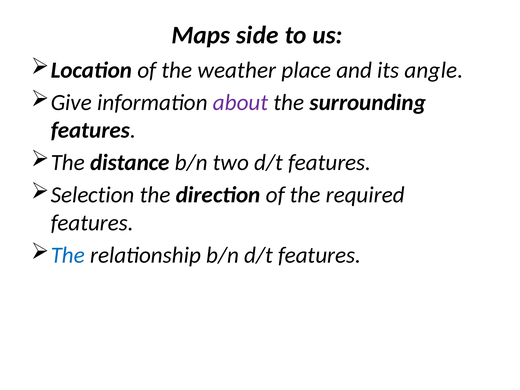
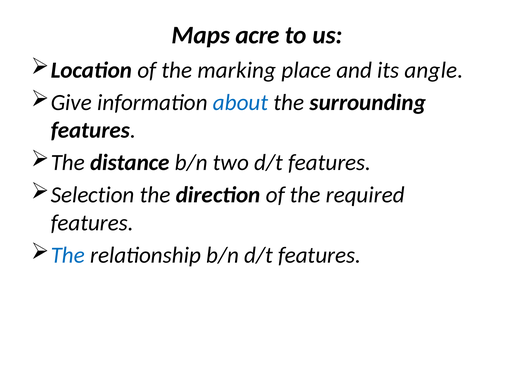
side: side -> acre
weather: weather -> marking
about colour: purple -> blue
